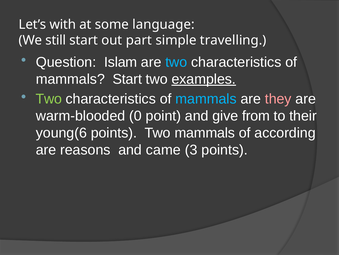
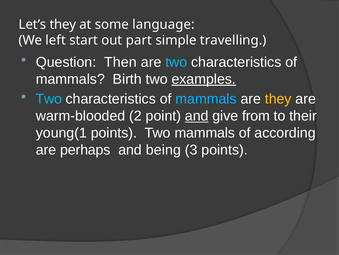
Let’s with: with -> they
still: still -> left
Islam: Islam -> Then
mammals Start: Start -> Birth
Two at (49, 99) colour: light green -> light blue
they at (278, 99) colour: pink -> yellow
0: 0 -> 2
and at (197, 116) underline: none -> present
young(6: young(6 -> young(1
reasons: reasons -> perhaps
came: came -> being
